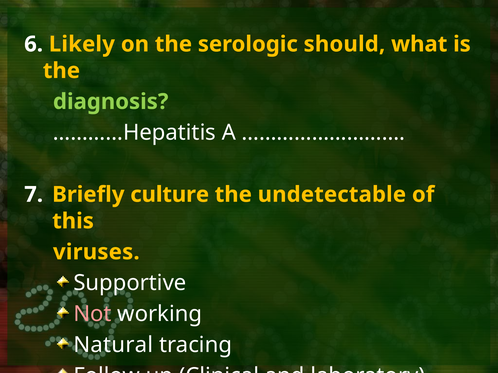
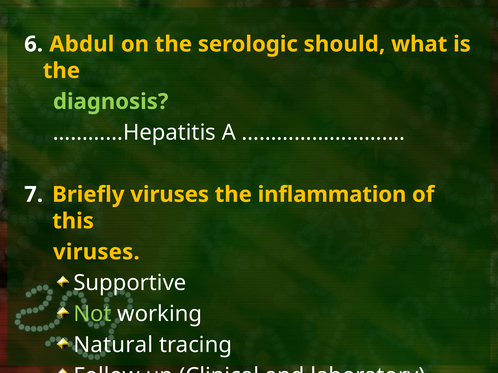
Likely: Likely -> Abdul
Briefly culture: culture -> viruses
undetectable: undetectable -> inflammation
Not colour: pink -> light green
